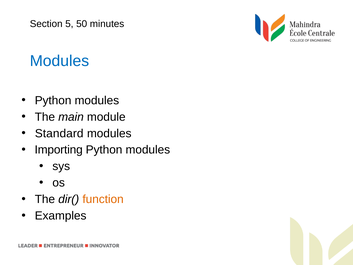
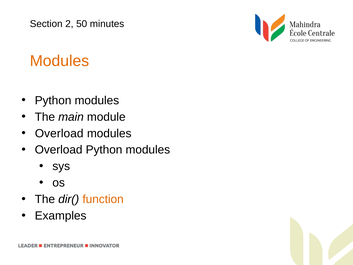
5: 5 -> 2
Modules at (60, 61) colour: blue -> orange
Standard at (59, 133): Standard -> Overload
Importing at (59, 150): Importing -> Overload
